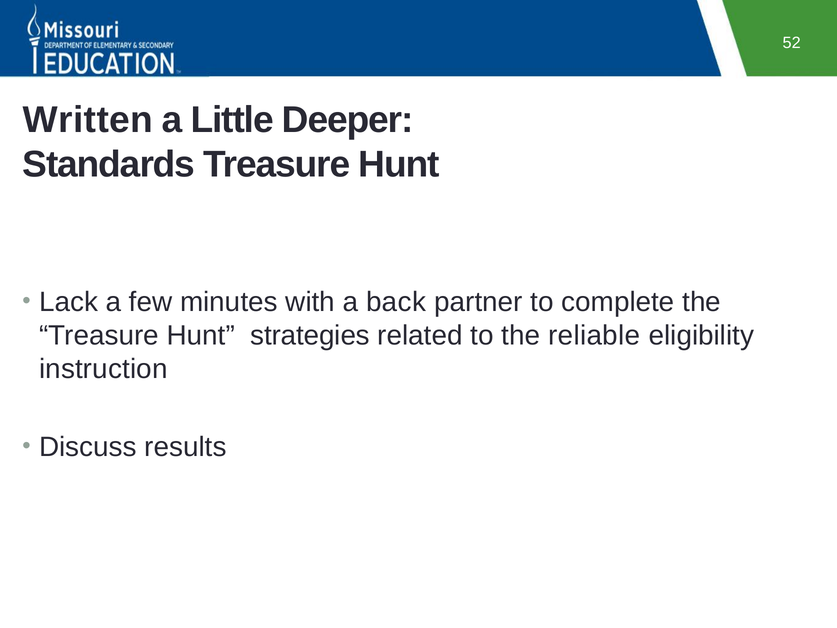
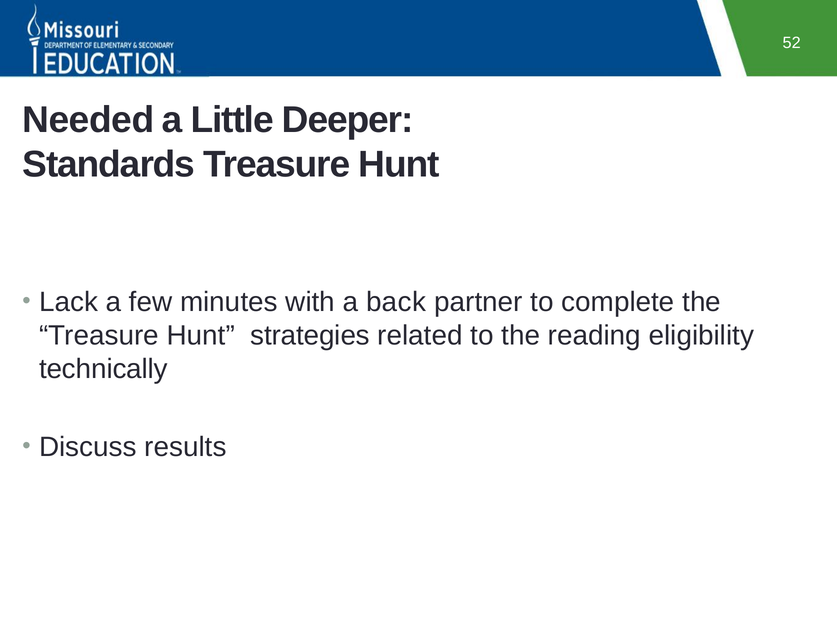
Written: Written -> Needed
reliable: reliable -> reading
instruction: instruction -> technically
